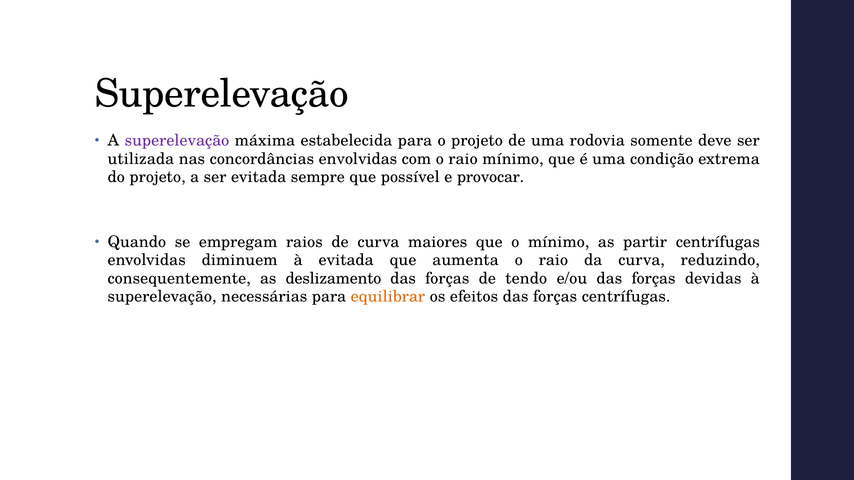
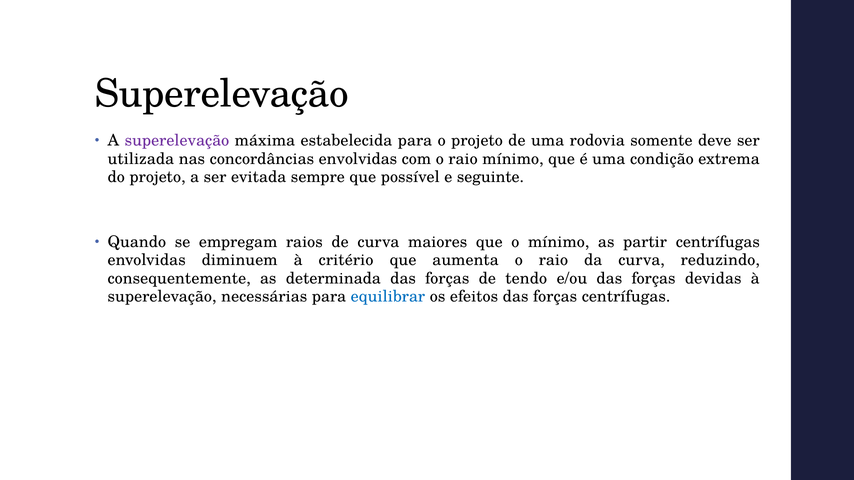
provocar: provocar -> seguinte
à evitada: evitada -> critério
deslizamento: deslizamento -> determinada
equilibrar colour: orange -> blue
